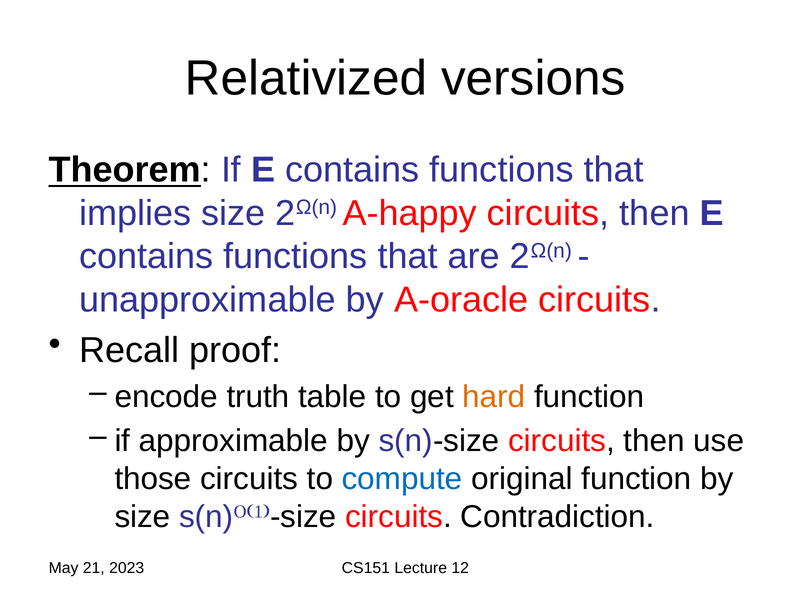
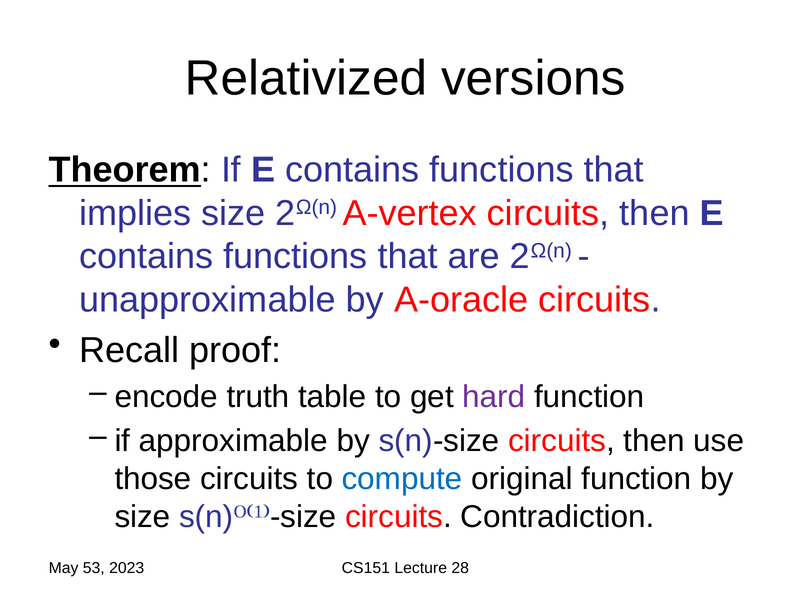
A-happy: A-happy -> A-vertex
hard colour: orange -> purple
21: 21 -> 53
12: 12 -> 28
